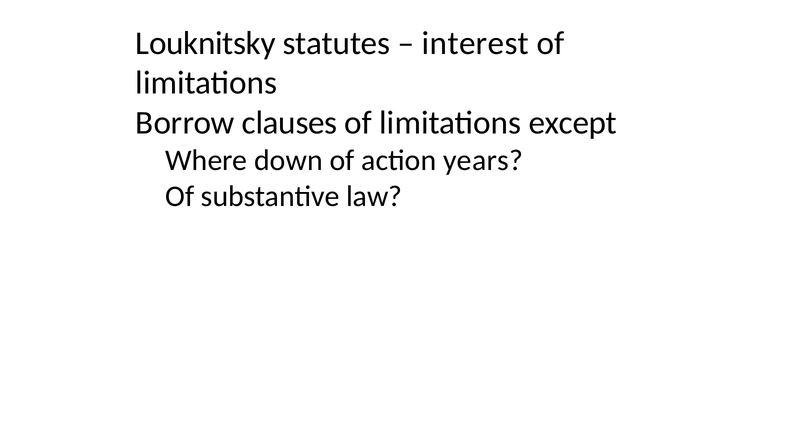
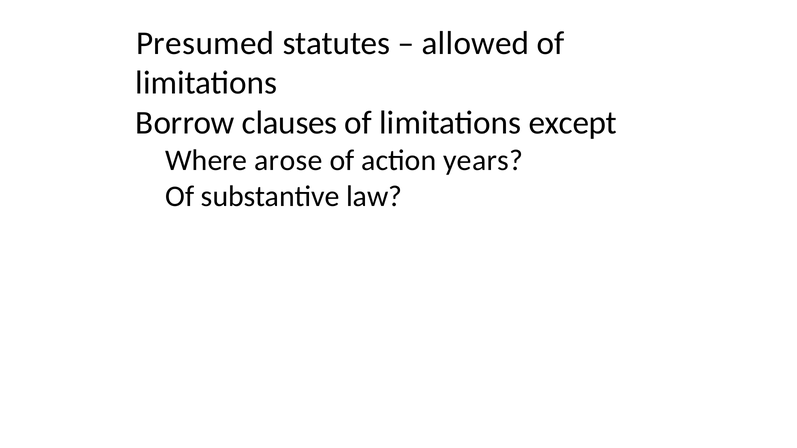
Louknitsky: Louknitsky -> Presumed
interest: interest -> allowed
down: down -> arose
